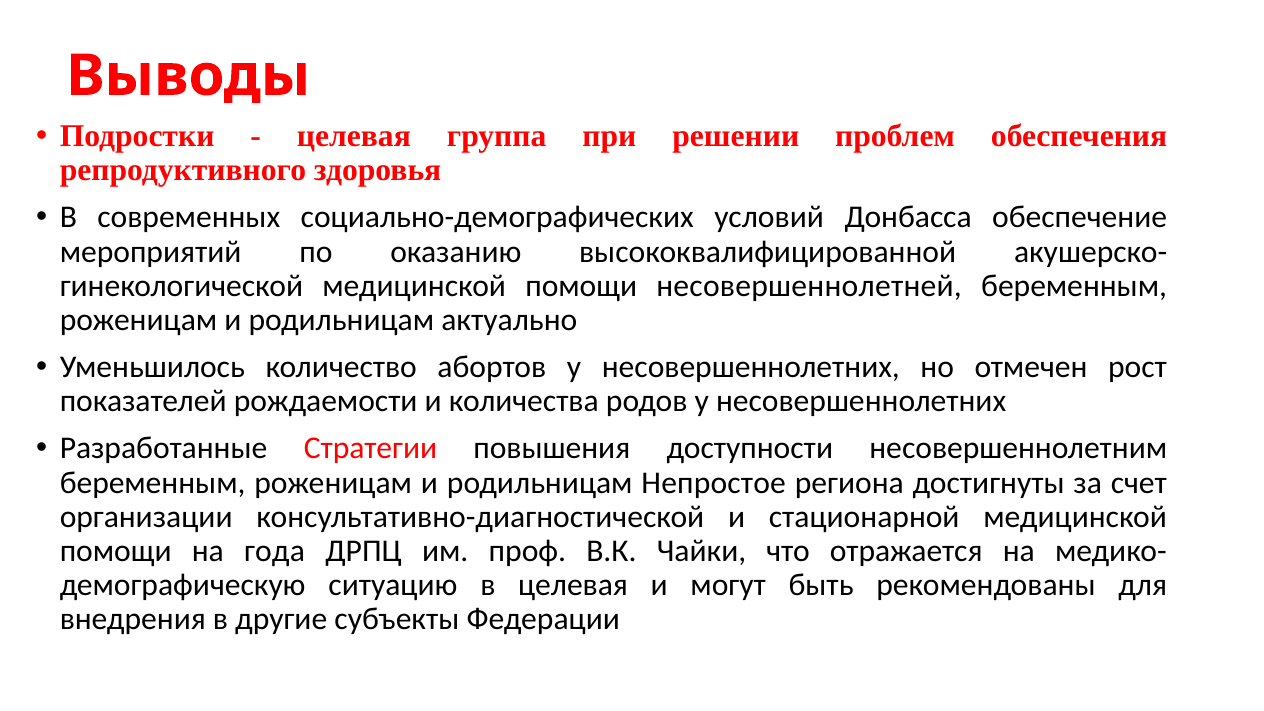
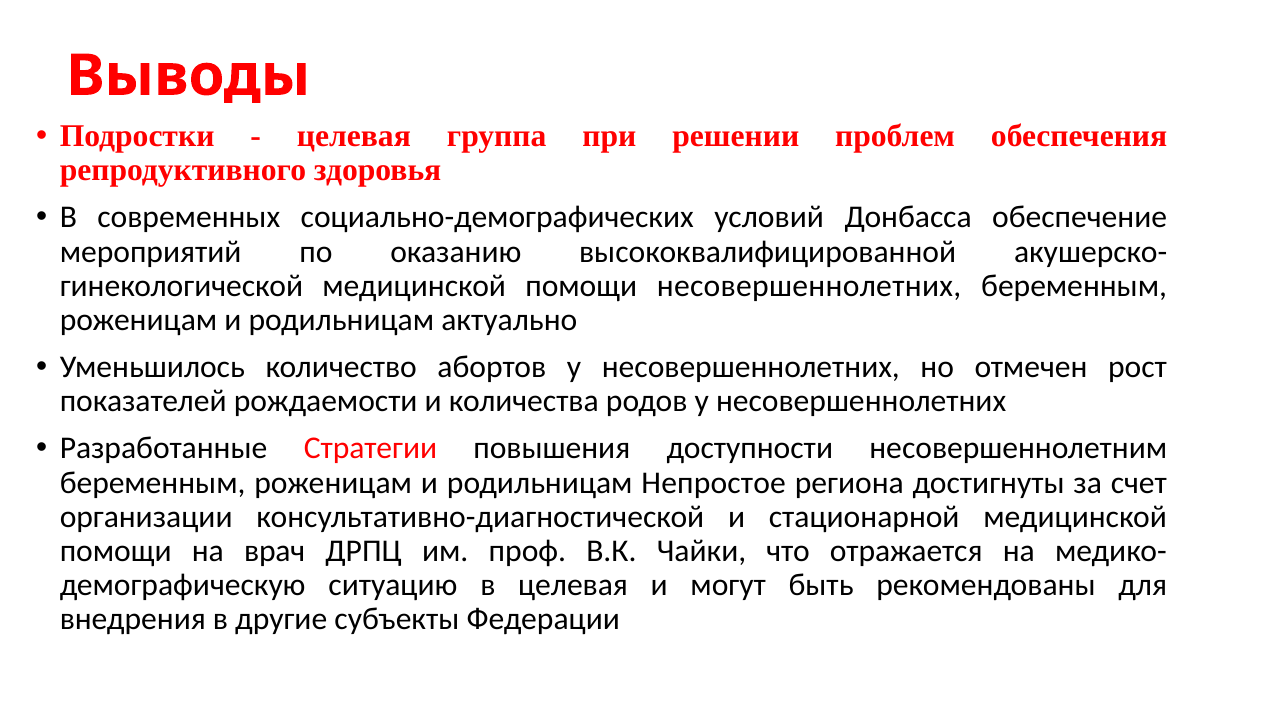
помощи несовершеннолетней: несовершеннолетней -> несовершеннолетних
года: года -> врач
